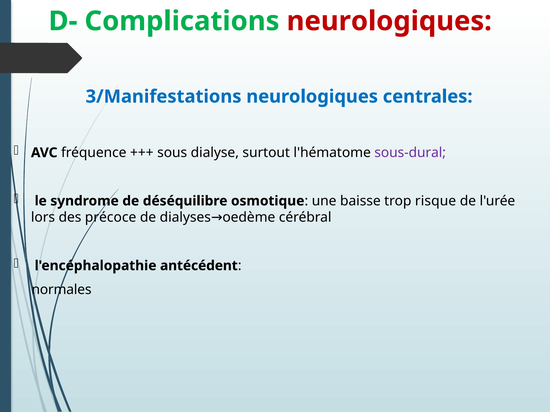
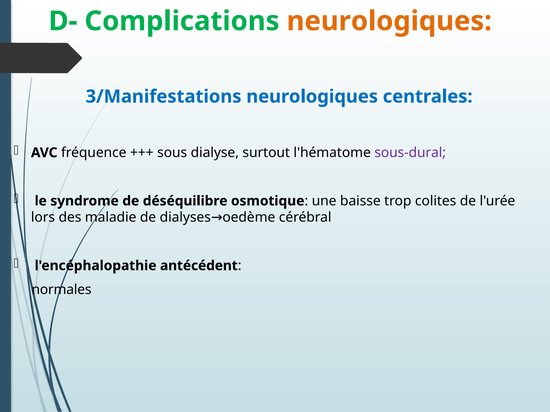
neurologiques at (389, 21) colour: red -> orange
risque: risque -> colites
précoce: précoce -> maladie
